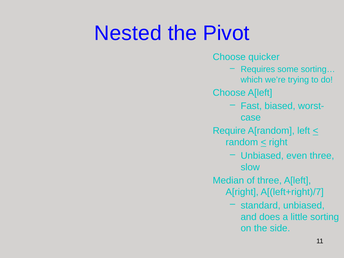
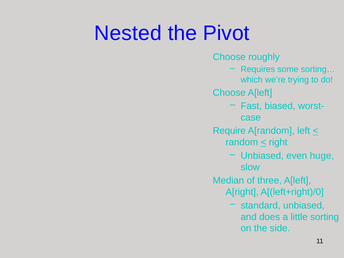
quicker: quicker -> roughly
even three: three -> huge
A[(left+right)/7: A[(left+right)/7 -> A[(left+right)/0
